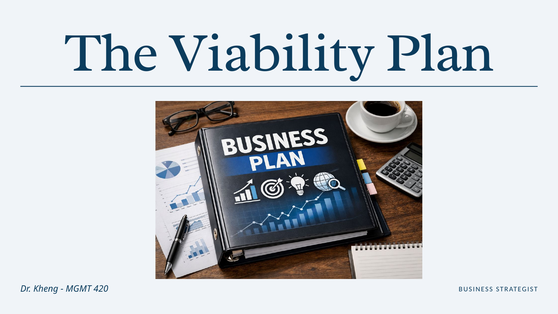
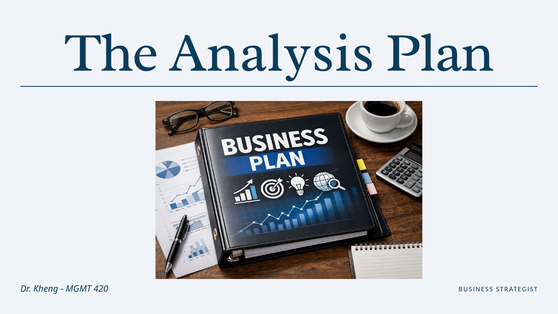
Viability: Viability -> Analysis
